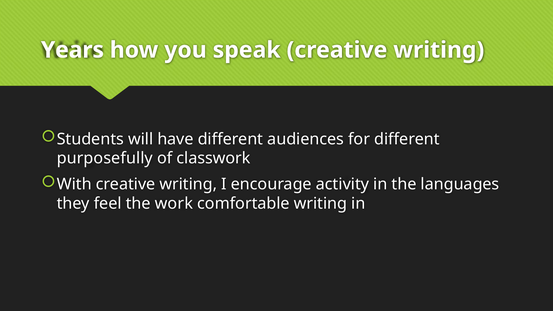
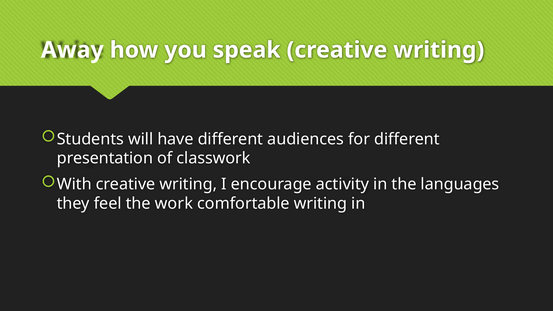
Years: Years -> Away
purposefully: purposefully -> presentation
